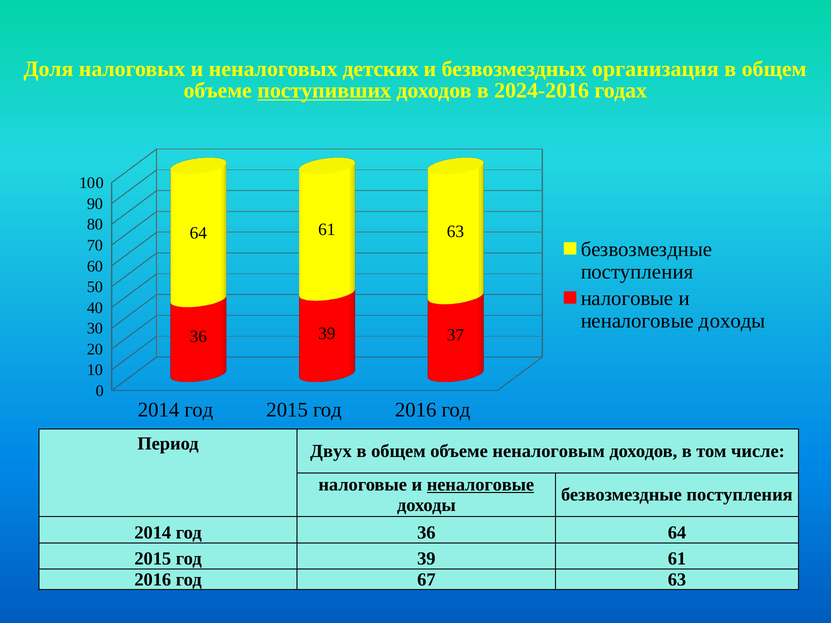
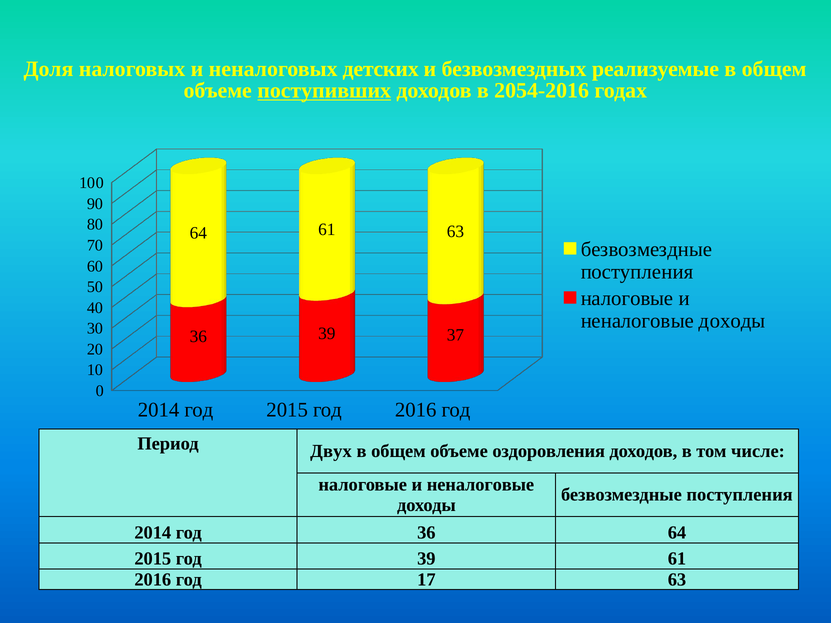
организация: организация -> реализуемые
2024-2016: 2024-2016 -> 2054-2016
неналоговым: неналоговым -> оздоровления
неналоговые at (480, 485) underline: present -> none
67: 67 -> 17
